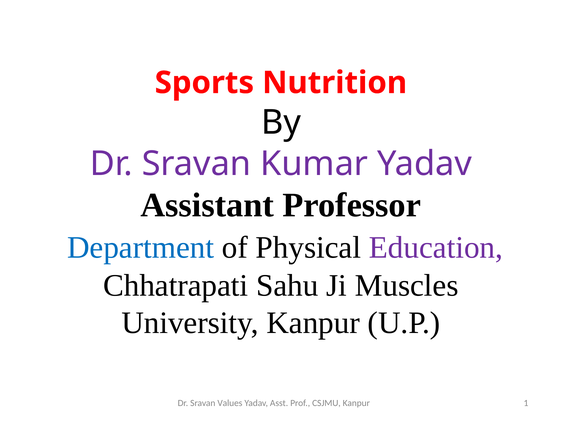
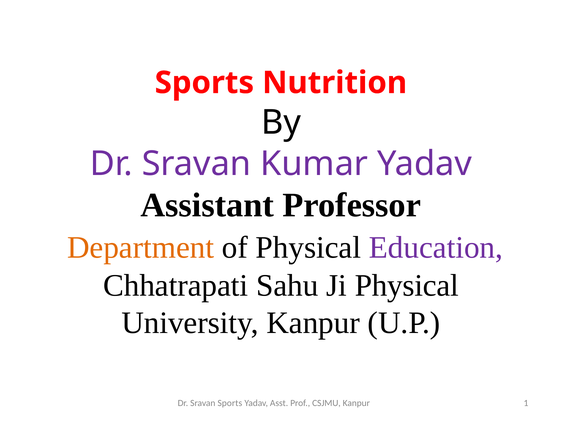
Department colour: blue -> orange
Ji Muscles: Muscles -> Physical
Sravan Values: Values -> Sports
